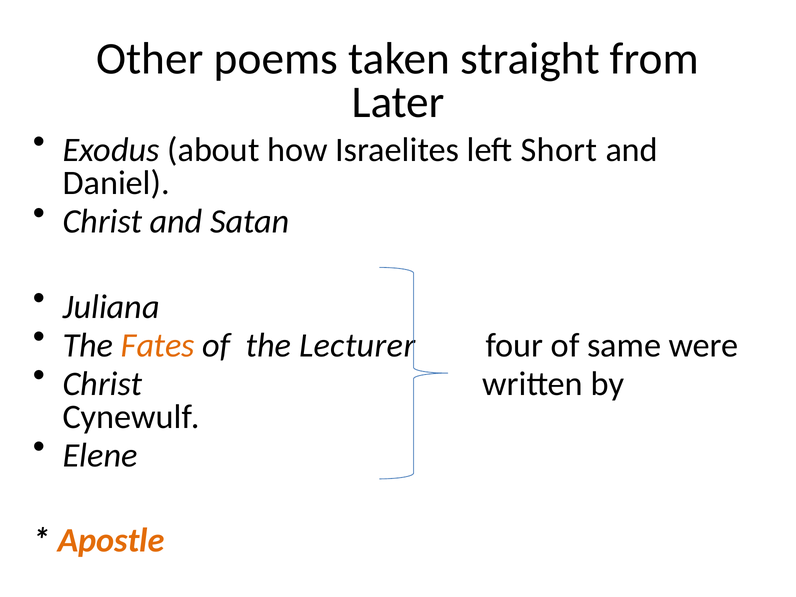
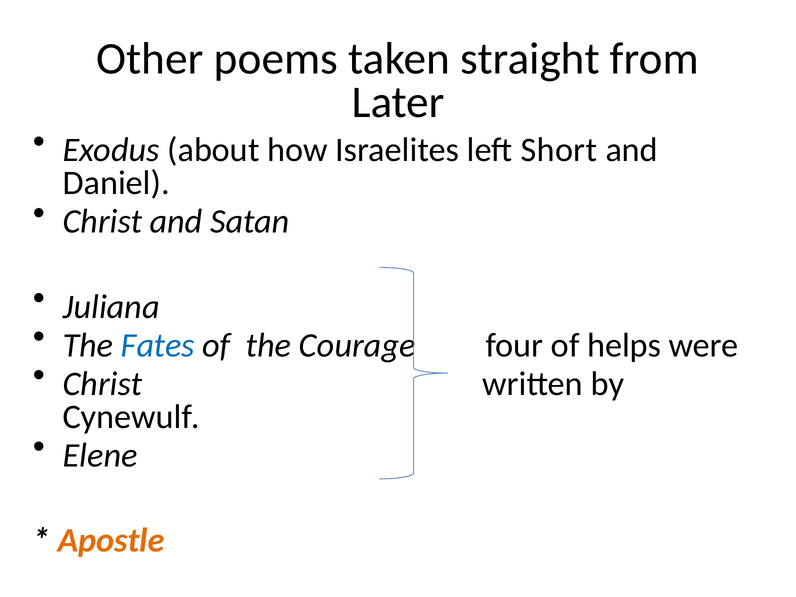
Fates colour: orange -> blue
Lecturer: Lecturer -> Courage
same: same -> helps
